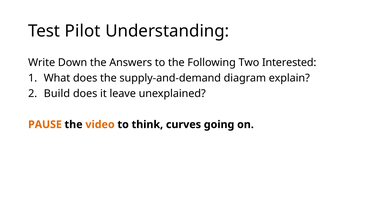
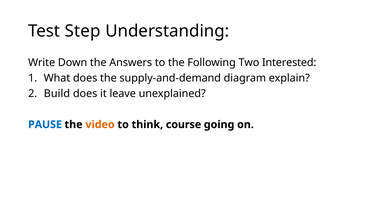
Pilot: Pilot -> Step
PAUSE colour: orange -> blue
curves: curves -> course
